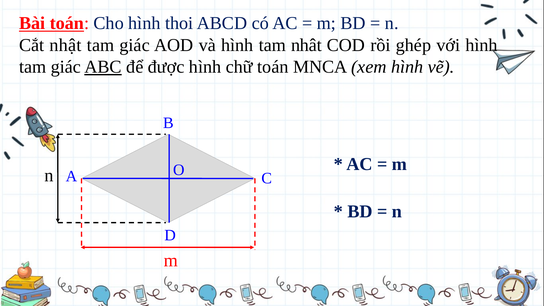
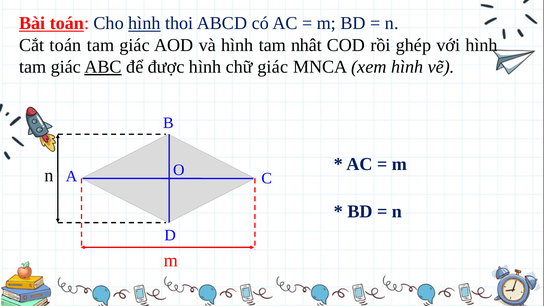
hình at (144, 23) underline: none -> present
Cắt nhật: nhật -> toán
chữ toán: toán -> giác
